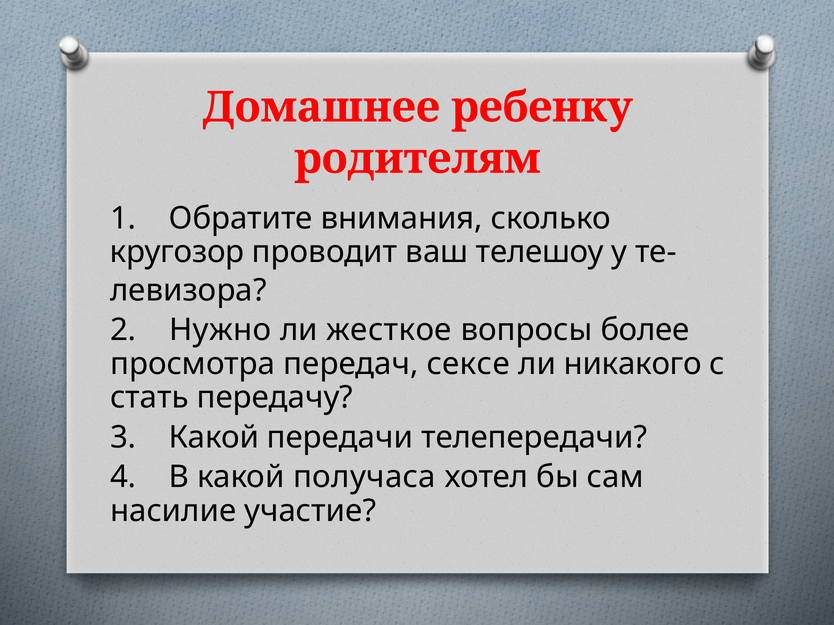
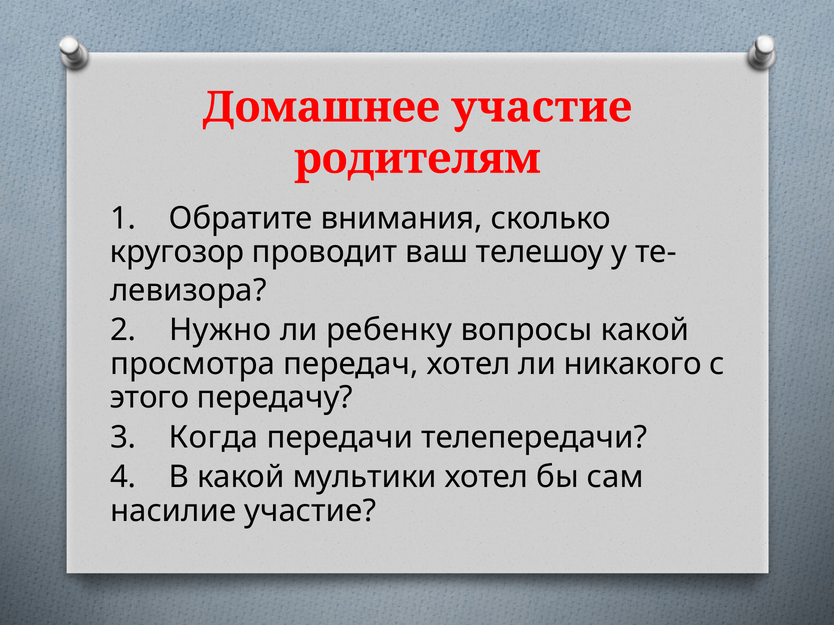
Домашнее ребенку: ребенку -> участие
жесткое: жесткое -> ребенку
вопросы более: более -> какой
передач сексе: сексе -> хотел
стать: стать -> этого
3 Какой: Какой -> Когда
получаса: получаса -> мультики
